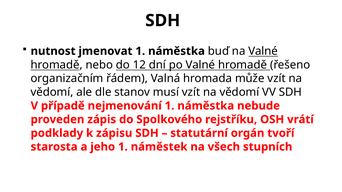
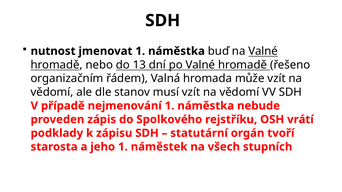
12: 12 -> 13
